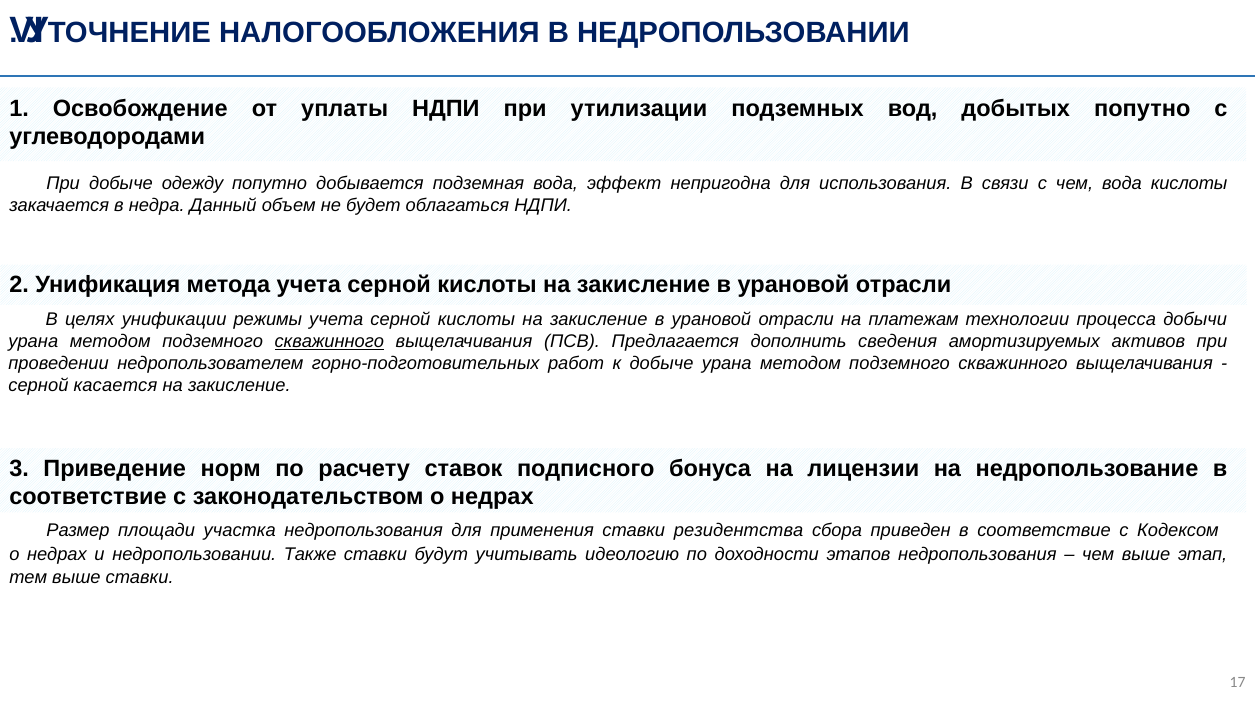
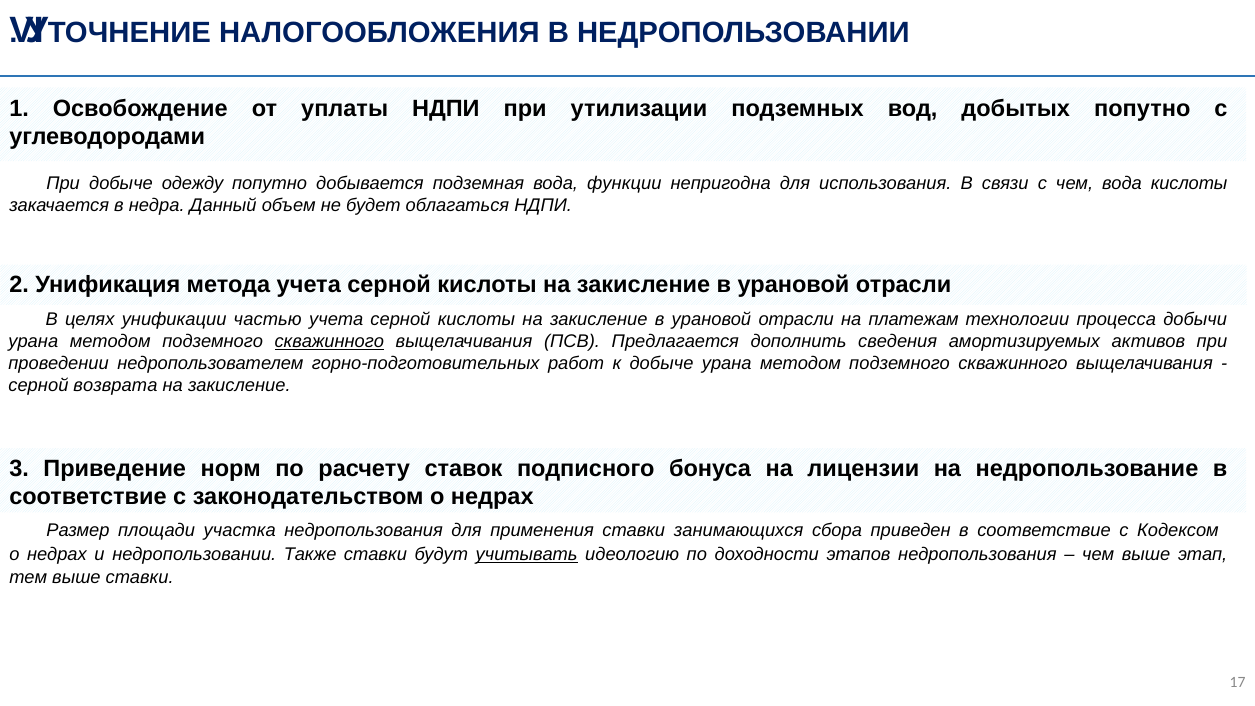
эффект: эффект -> функции
режимы: режимы -> частью
касается: касается -> возврата
резидентства: резидентства -> занимающихся
учитывать underline: none -> present
